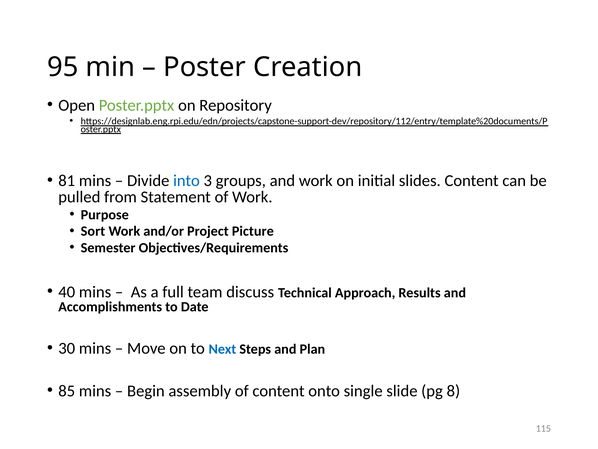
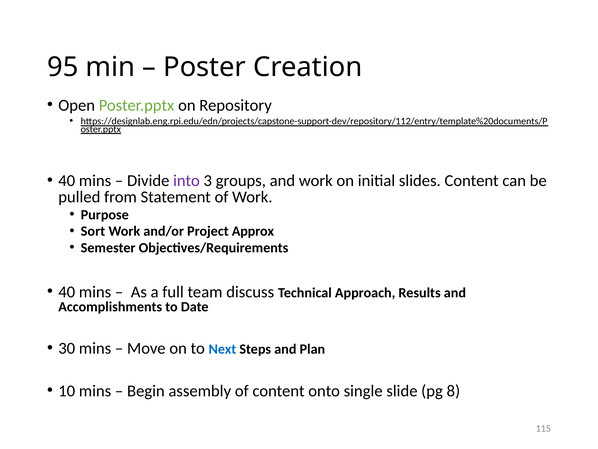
81 at (67, 181): 81 -> 40
into colour: blue -> purple
Picture: Picture -> Approx
85: 85 -> 10
